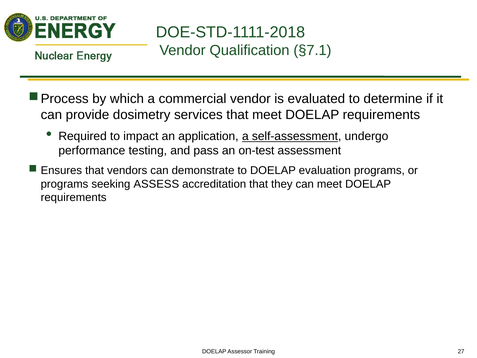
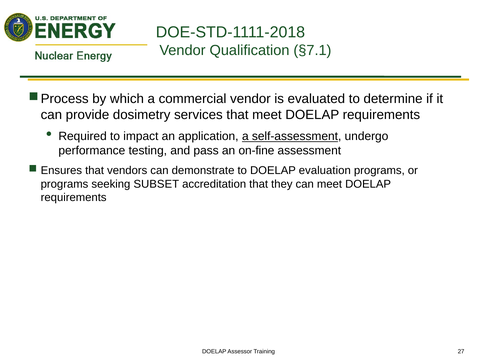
on-test: on-test -> on-fine
ASSESS: ASSESS -> SUBSET
